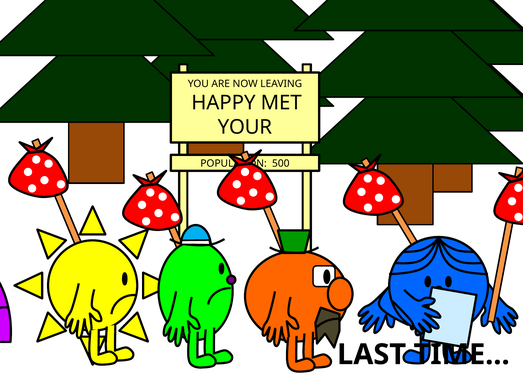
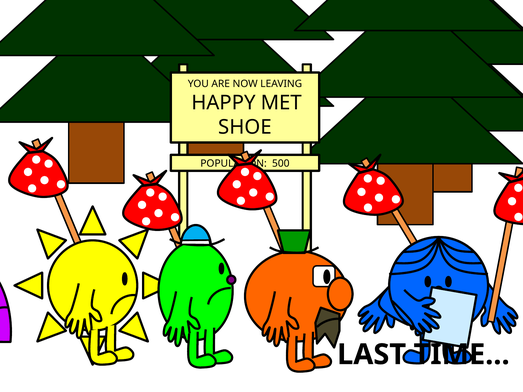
YOUR: YOUR -> SHOE
